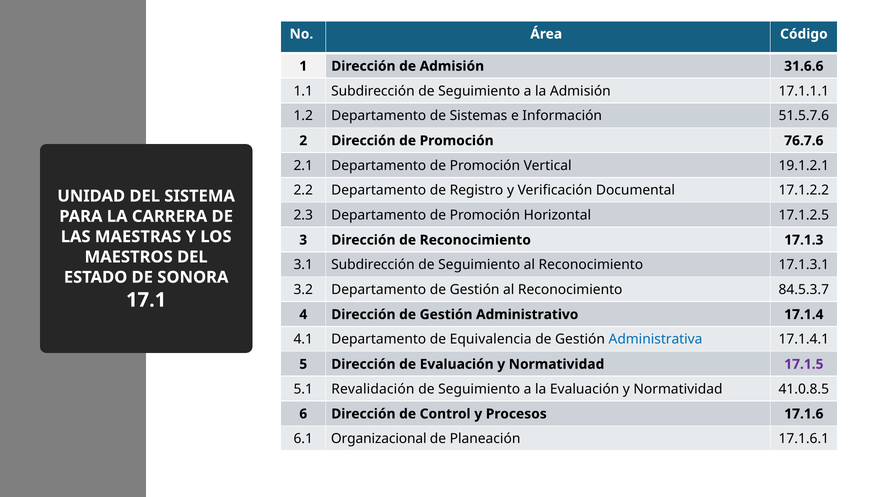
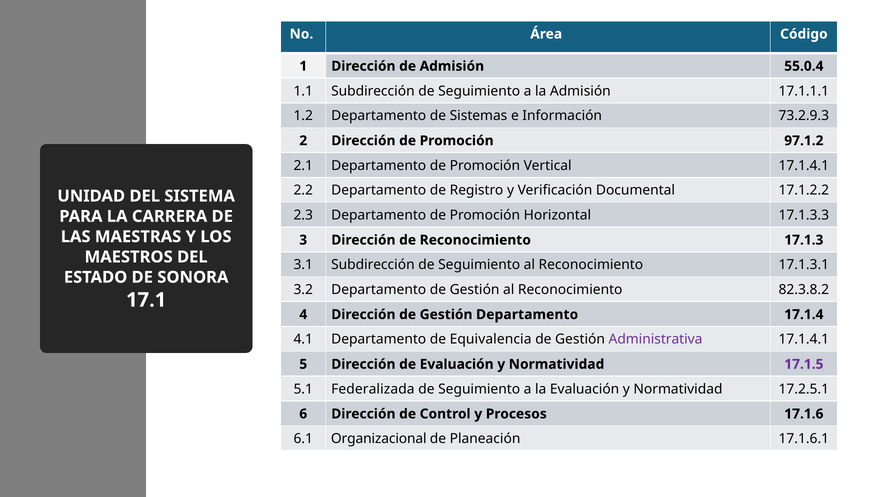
31.6.6: 31.6.6 -> 55.0.4
51.5.7.6: 51.5.7.6 -> 73.2.9.3
76.7.6: 76.7.6 -> 97.1.2
Vertical 19.1.2.1: 19.1.2.1 -> 17.1.4.1
17.1.2.5: 17.1.2.5 -> 17.1.3.3
84.5.3.7: 84.5.3.7 -> 82.3.8.2
Gestión Administrativo: Administrativo -> Departamento
Administrativa colour: blue -> purple
Revalidación: Revalidación -> Federalizada
41.0.8.5: 41.0.8.5 -> 17.2.5.1
